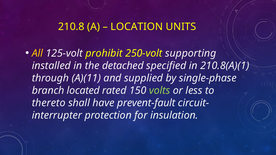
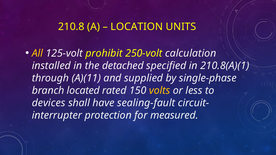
supporting: supporting -> calculation
volts colour: light green -> yellow
thereto: thereto -> devices
prevent-fault: prevent-fault -> sealing-fault
insulation: insulation -> measured
